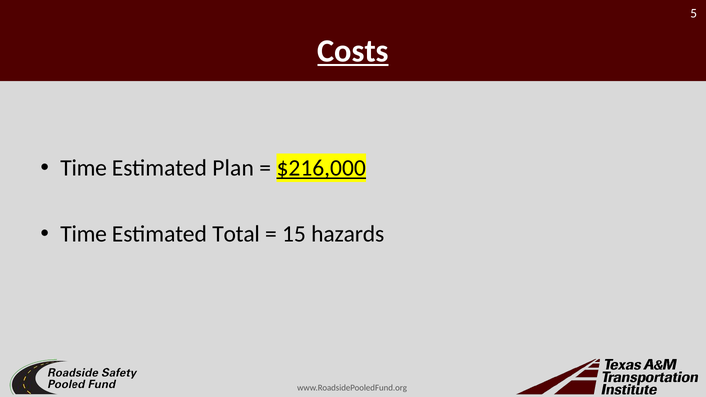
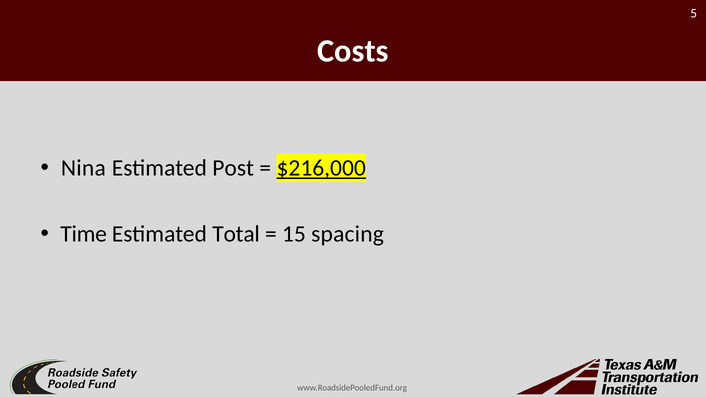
Costs underline: present -> none
Time at (84, 168): Time -> Nina
Plan: Plan -> Post
hazards: hazards -> spacing
